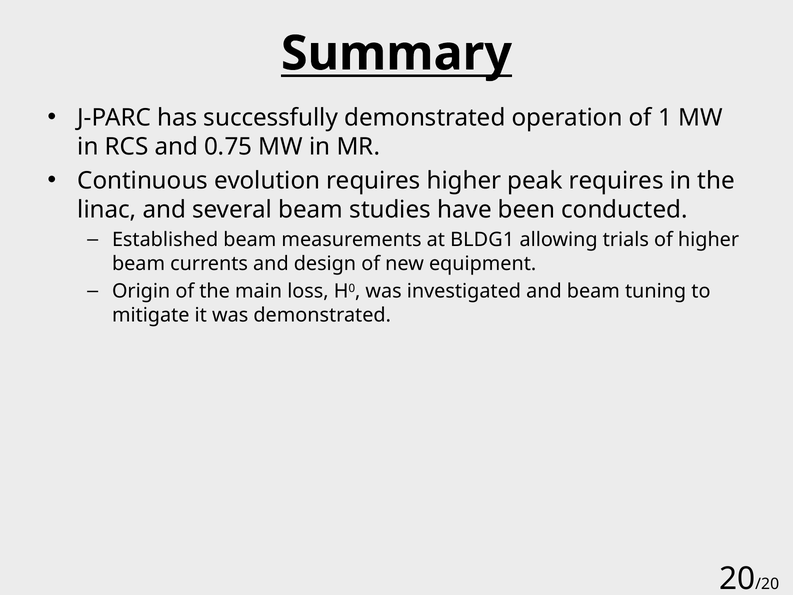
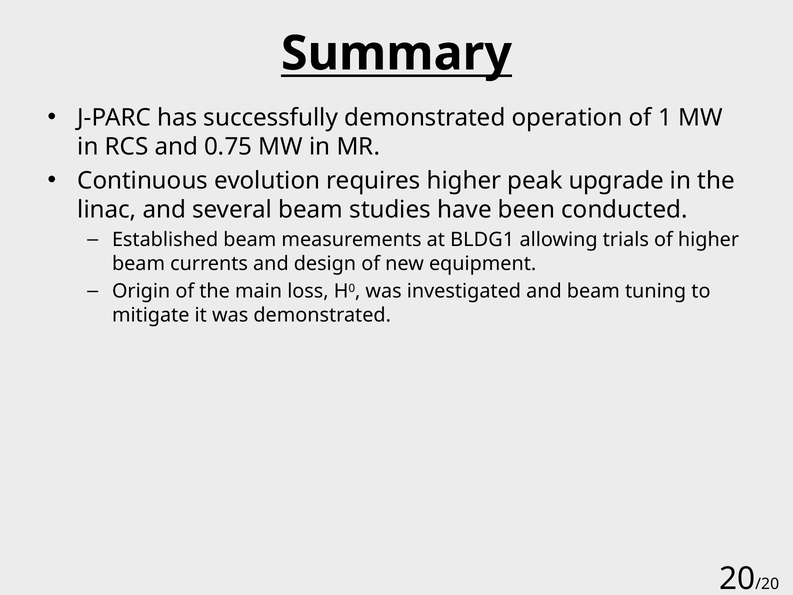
peak requires: requires -> upgrade
